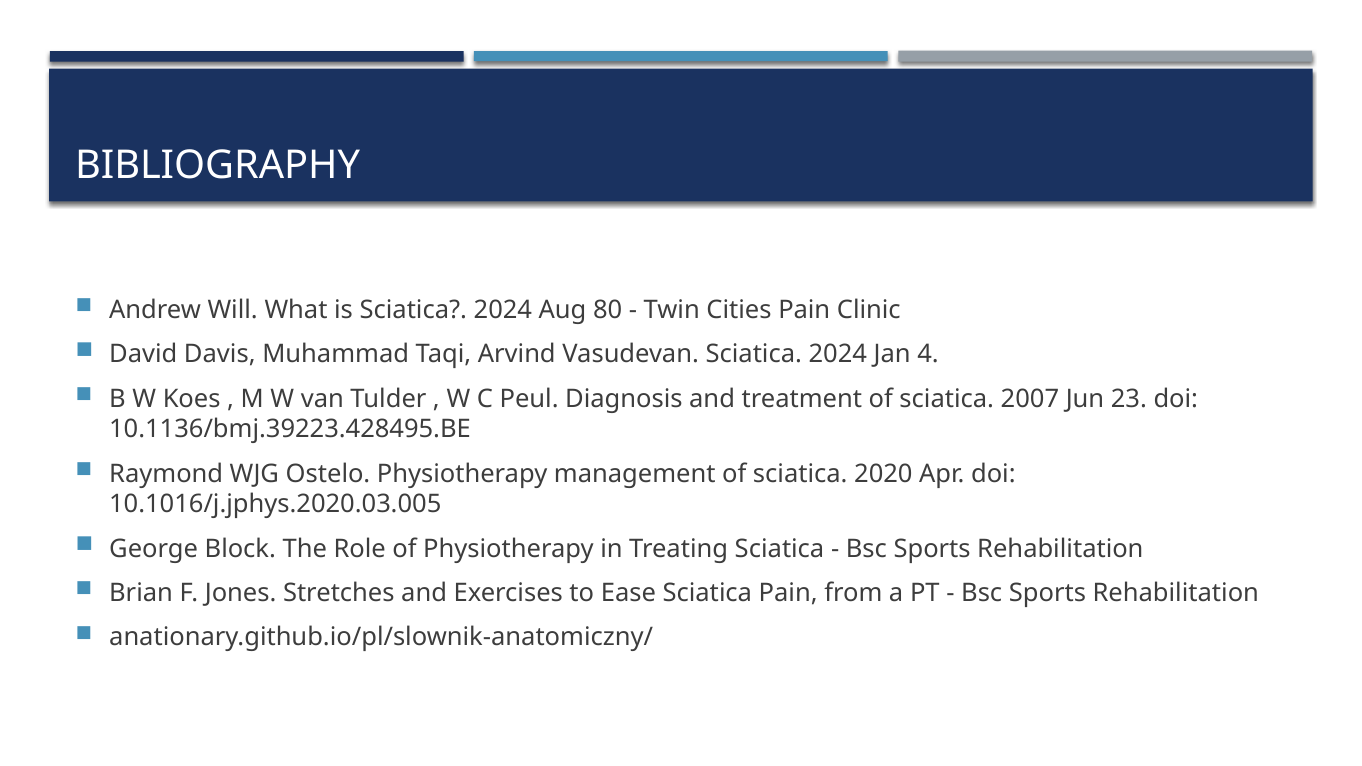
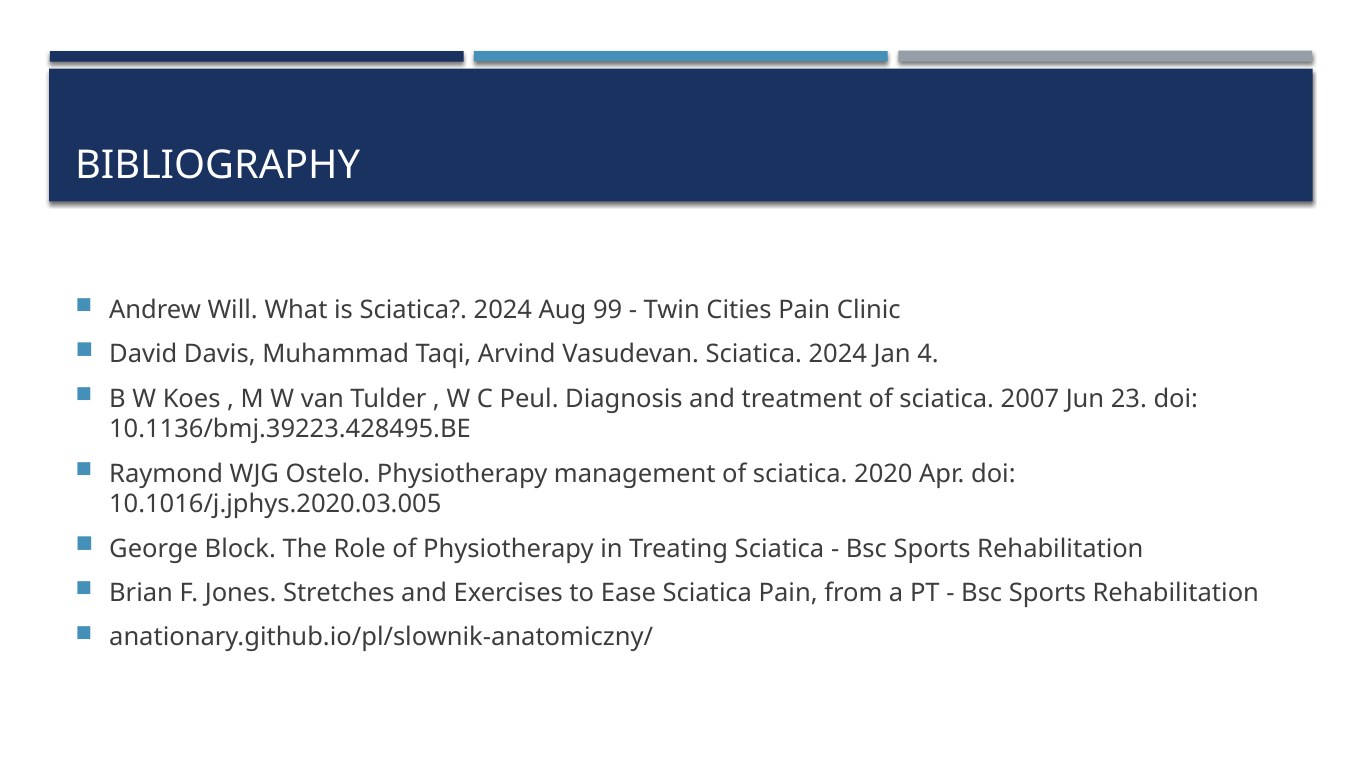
80: 80 -> 99
